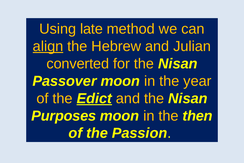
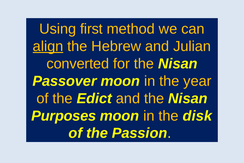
late: late -> first
Edict underline: present -> none
then: then -> disk
